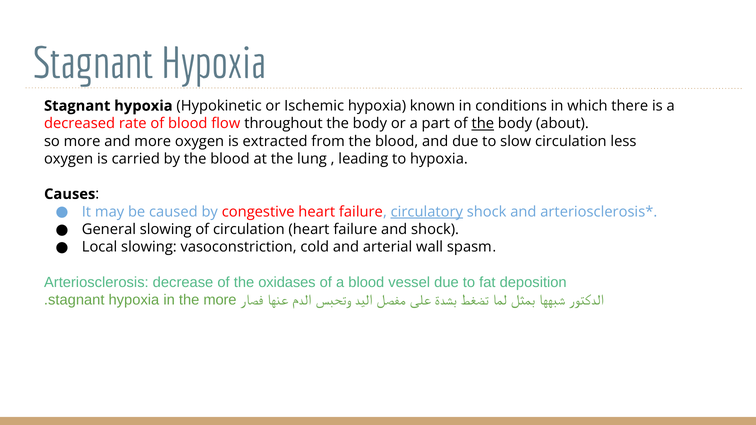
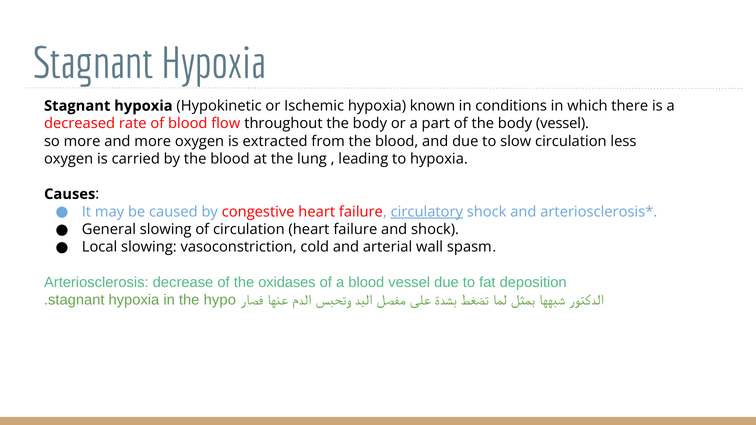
the at (483, 124) underline: present -> none
body about: about -> vessel
the more: more -> hypo
